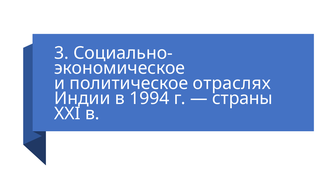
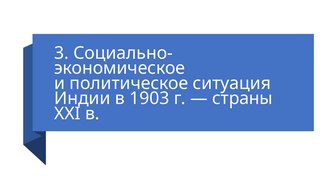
отраслях: отраслях -> ситуация
1994: 1994 -> 1903
